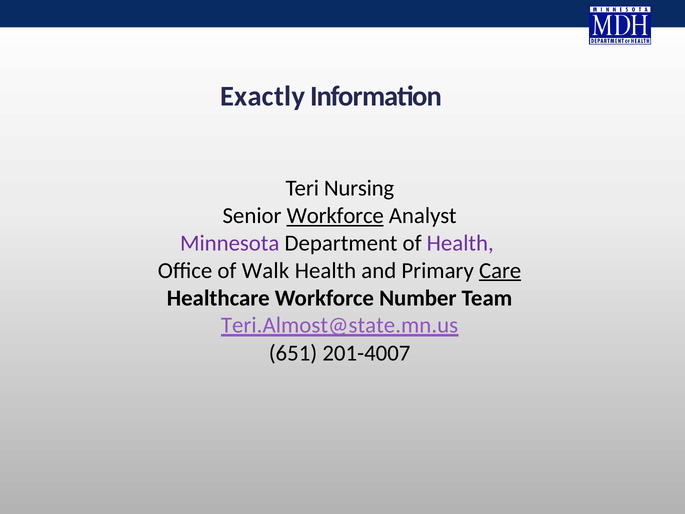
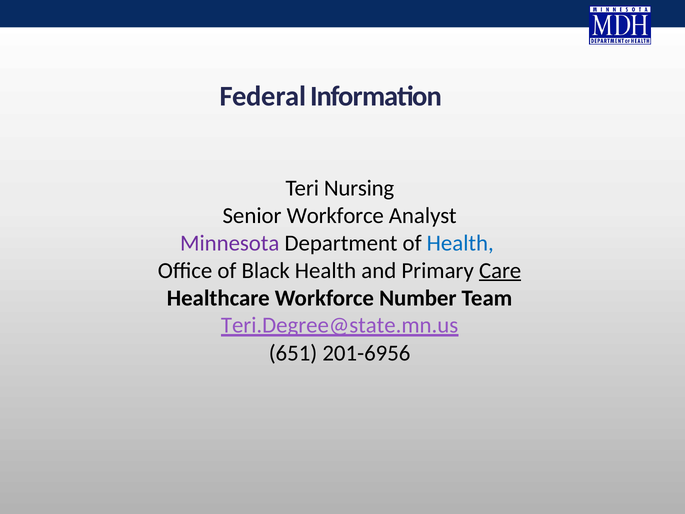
Exactly: Exactly -> Federal
Workforce at (335, 216) underline: present -> none
Health at (460, 243) colour: purple -> blue
Walk: Walk -> Black
Teri.Almost@state.mn.us: Teri.Almost@state.mn.us -> Teri.Degree@state.mn.us
201-4007: 201-4007 -> 201-6956
